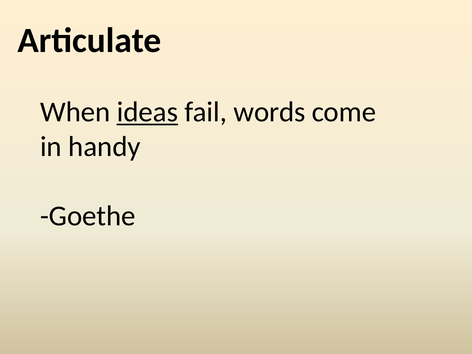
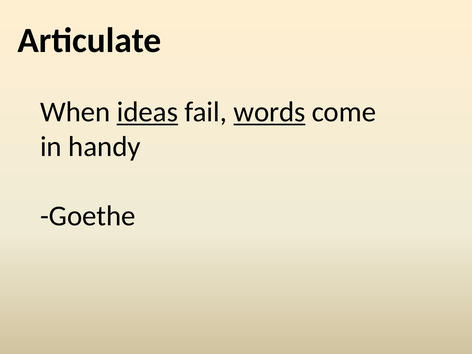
words underline: none -> present
